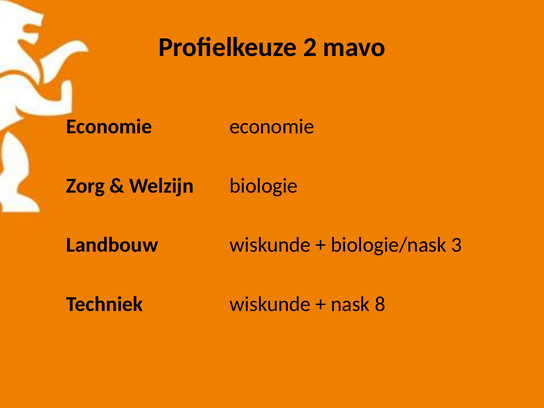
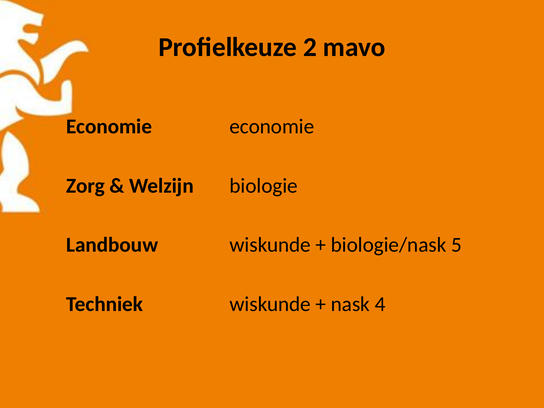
3: 3 -> 5
8: 8 -> 4
